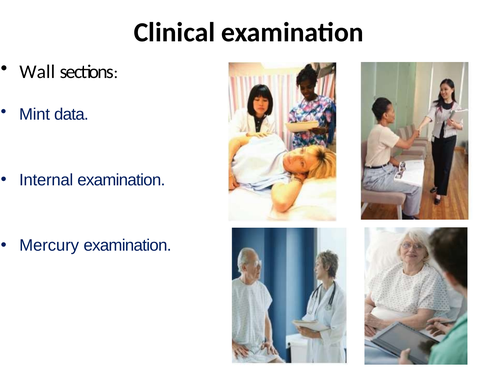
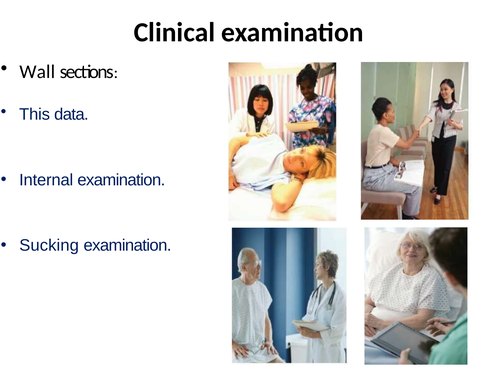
Mint: Mint -> This
Mercury: Mercury -> Sucking
